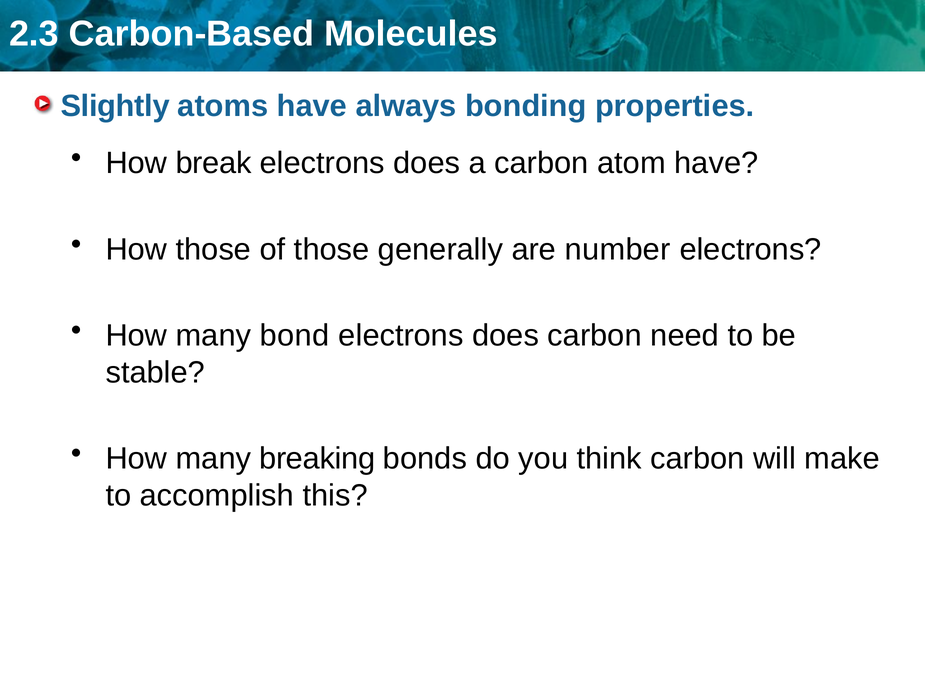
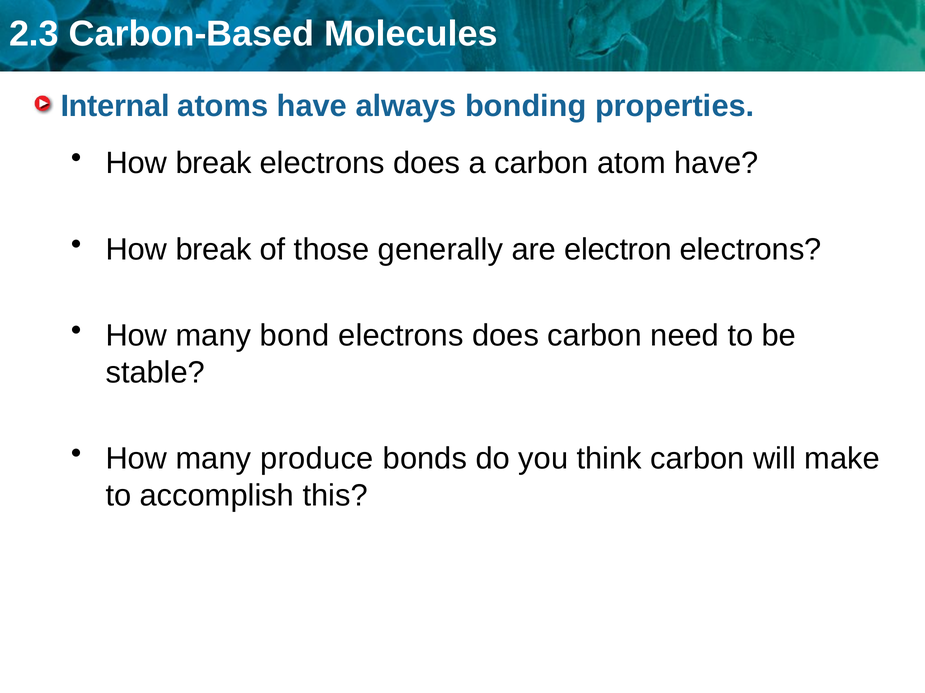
Slightly: Slightly -> Internal
those at (213, 250): those -> break
number: number -> electron
breaking: breaking -> produce
